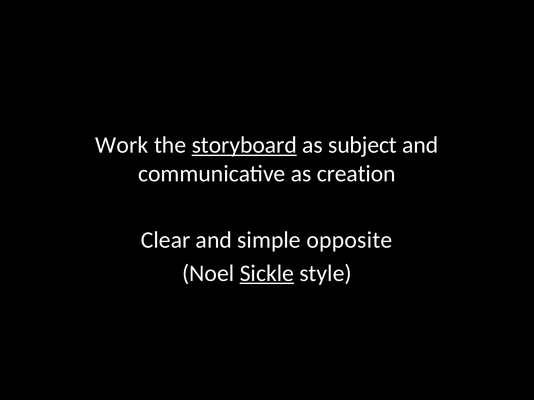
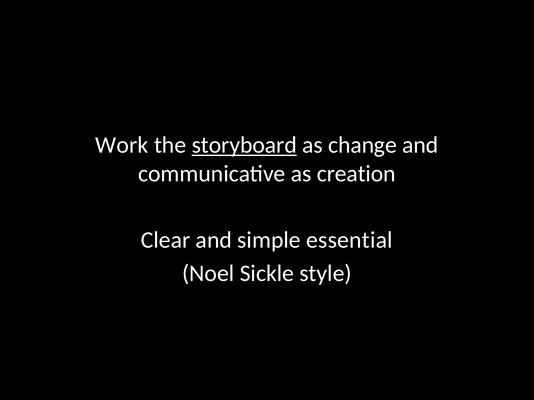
subject: subject -> change
opposite: opposite -> essential
Sickle underline: present -> none
